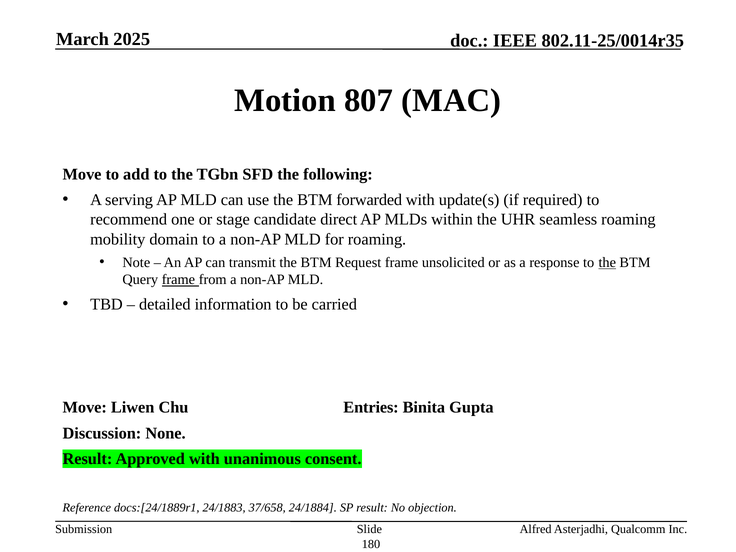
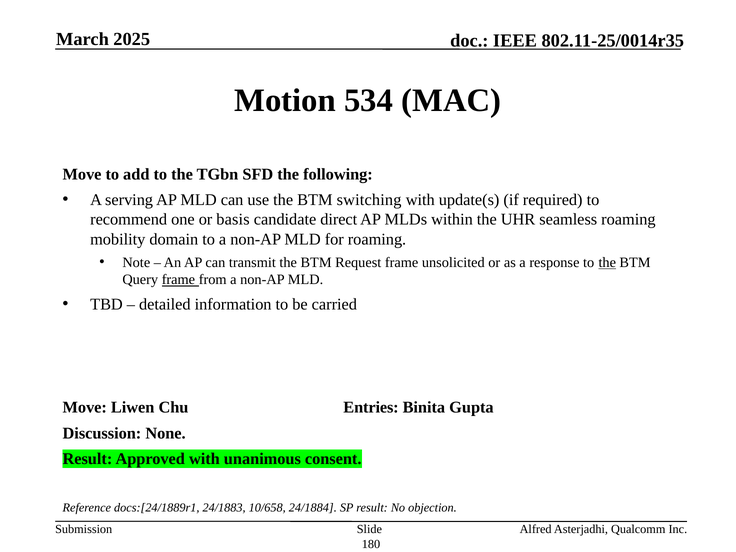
807: 807 -> 534
forwarded: forwarded -> switching
stage: stage -> basis
37/658: 37/658 -> 10/658
